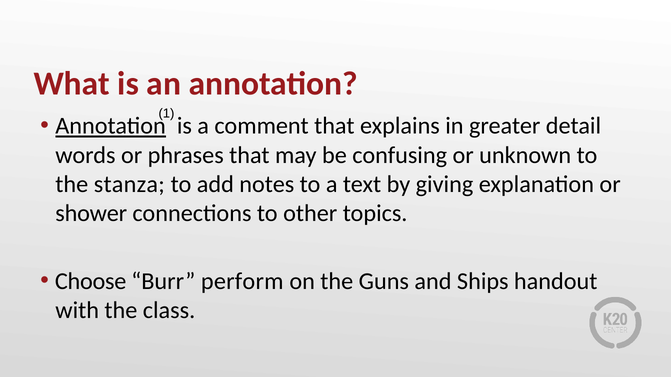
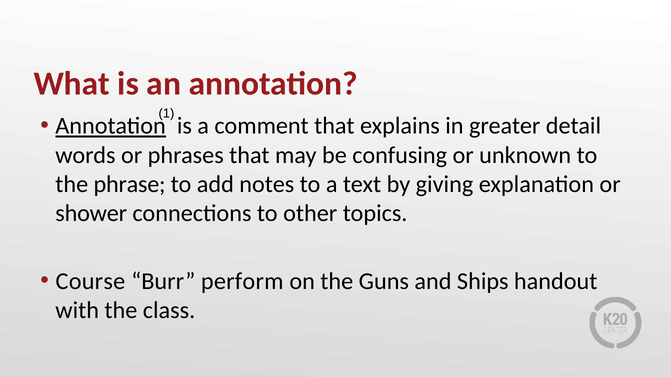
stanza: stanza -> phrase
Choose: Choose -> Course
